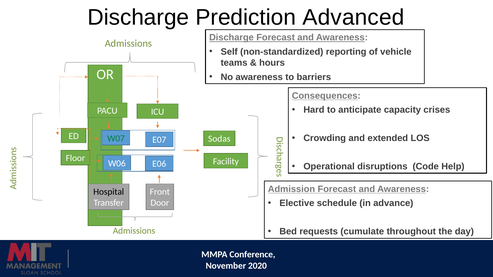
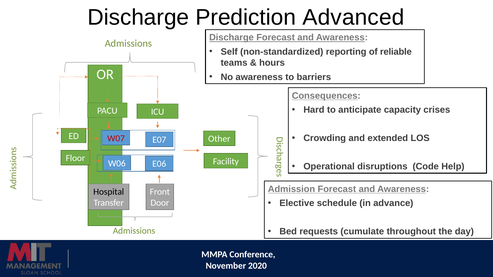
vehicle: vehicle -> reliable
W07 colour: green -> red
Sodas: Sodas -> Other
